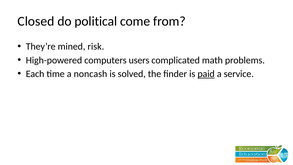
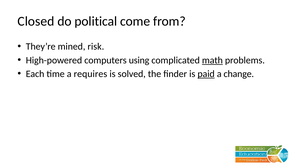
users: users -> using
math underline: none -> present
noncash: noncash -> requires
service: service -> change
